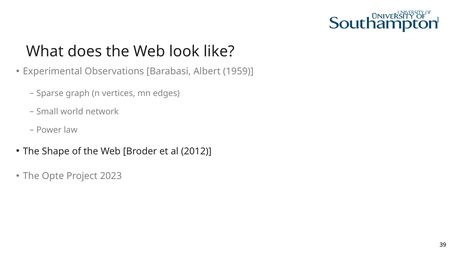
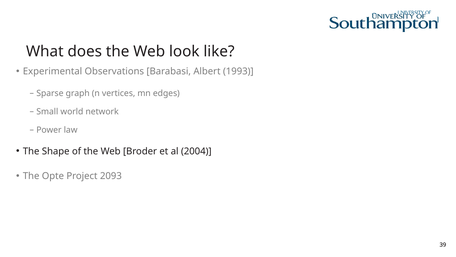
1959: 1959 -> 1993
2012: 2012 -> 2004
2023: 2023 -> 2093
